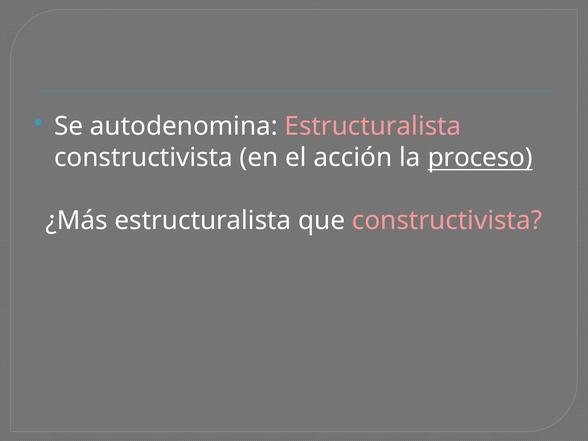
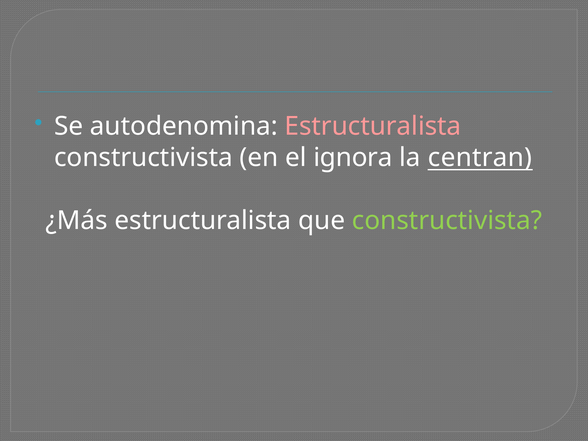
acción: acción -> ignora
proceso: proceso -> centran
constructivista at (447, 220) colour: pink -> light green
